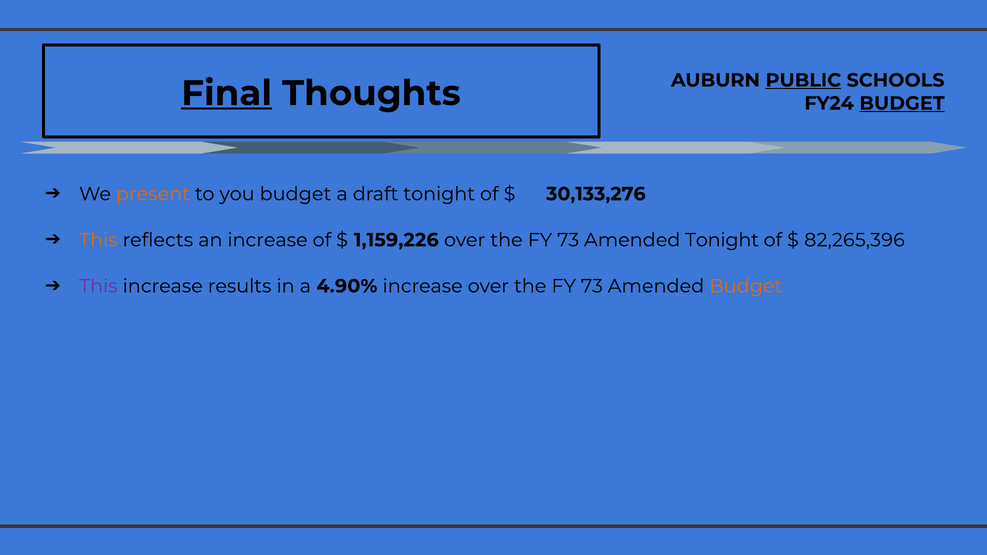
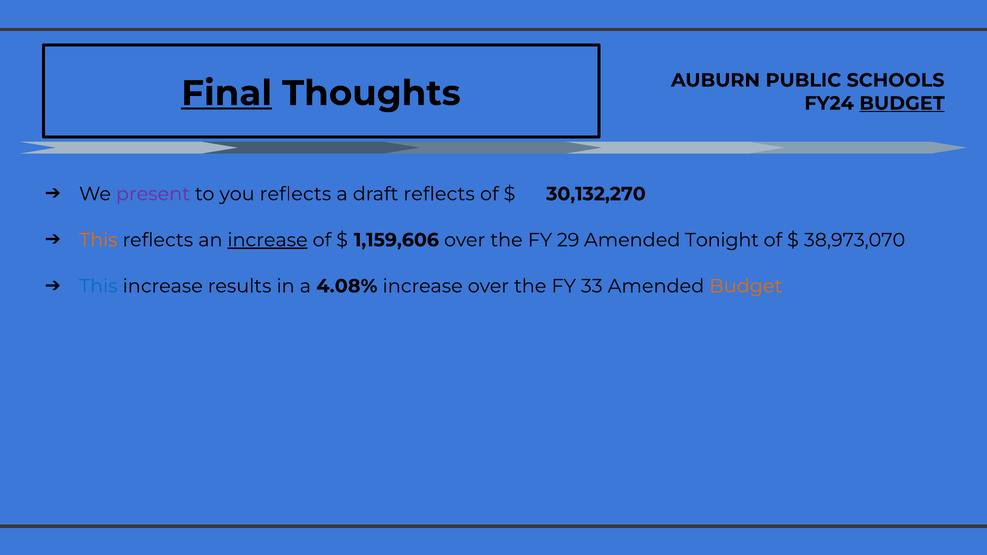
PUBLIC underline: present -> none
present colour: orange -> purple
you budget: budget -> reflects
draft tonight: tonight -> reflects
30,133,276: 30,133,276 -> 30,132,270
increase at (268, 240) underline: none -> present
1,159,226: 1,159,226 -> 1,159,606
73 at (568, 240): 73 -> 29
82,265,396: 82,265,396 -> 38,973,070
This at (98, 286) colour: purple -> blue
4.90%: 4.90% -> 4.08%
73 at (592, 286): 73 -> 33
